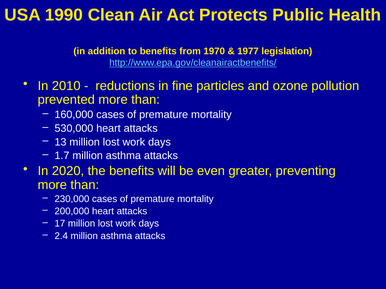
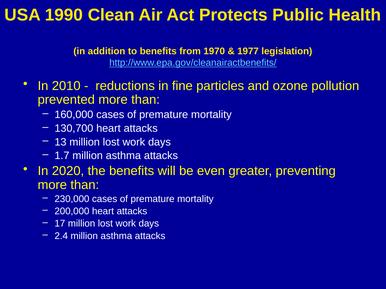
530,000: 530,000 -> 130,700
